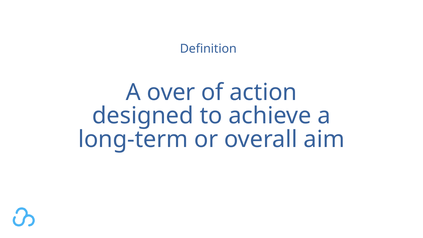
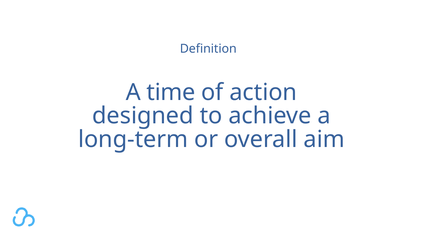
over: over -> time
